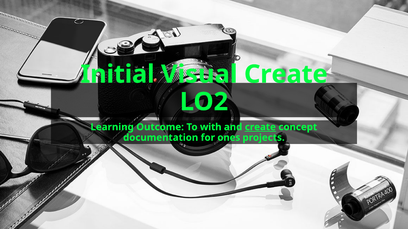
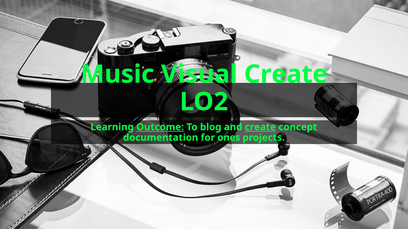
Initial: Initial -> Music
Outcome underline: none -> present
with: with -> blog
